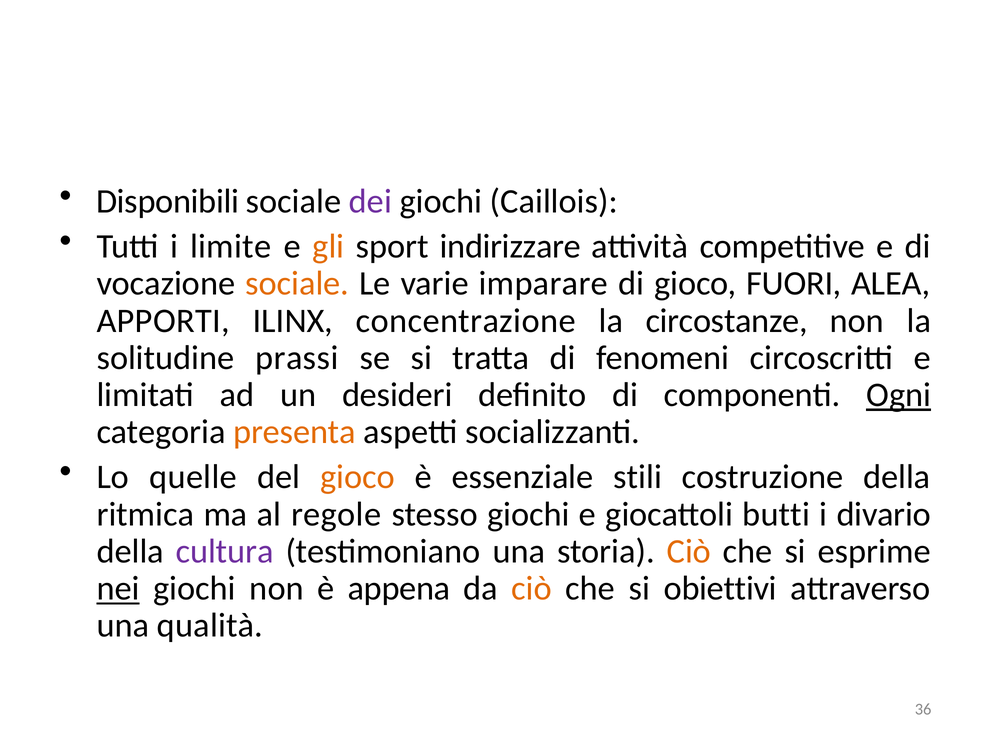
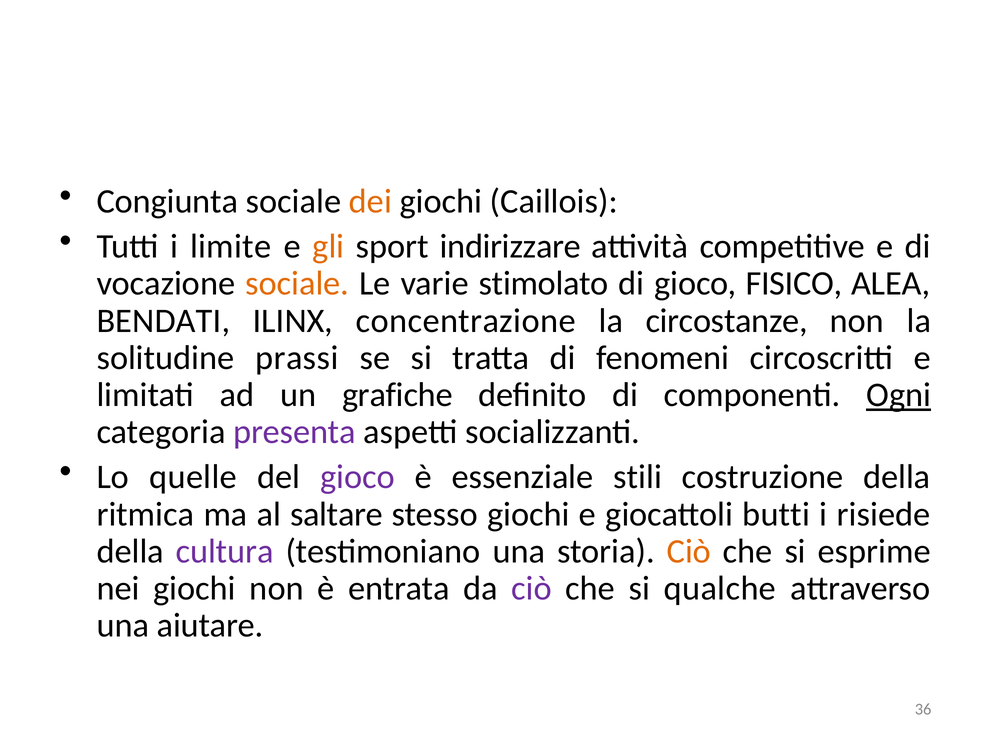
Disponibili: Disponibili -> Congiunta
dei colour: purple -> orange
imparare: imparare -> stimolato
FUORI: FUORI -> FISICO
APPORTI: APPORTI -> BENDATI
desideri: desideri -> grafiche
presenta colour: orange -> purple
gioco at (358, 477) colour: orange -> purple
regole: regole -> saltare
divario: divario -> risiede
nei underline: present -> none
appena: appena -> entrata
ciò at (532, 589) colour: orange -> purple
obiettivi: obiettivi -> qualche
qualità: qualità -> aiutare
